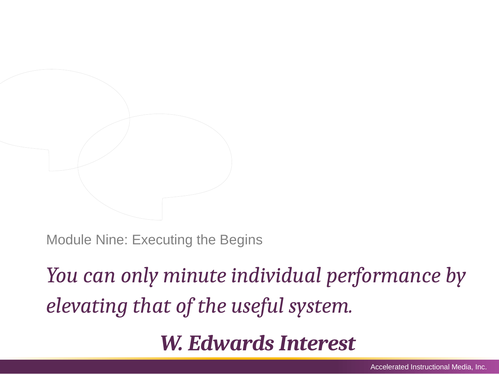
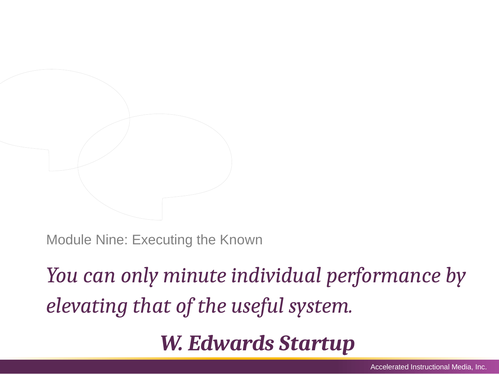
Begins: Begins -> Known
Interest: Interest -> Startup
